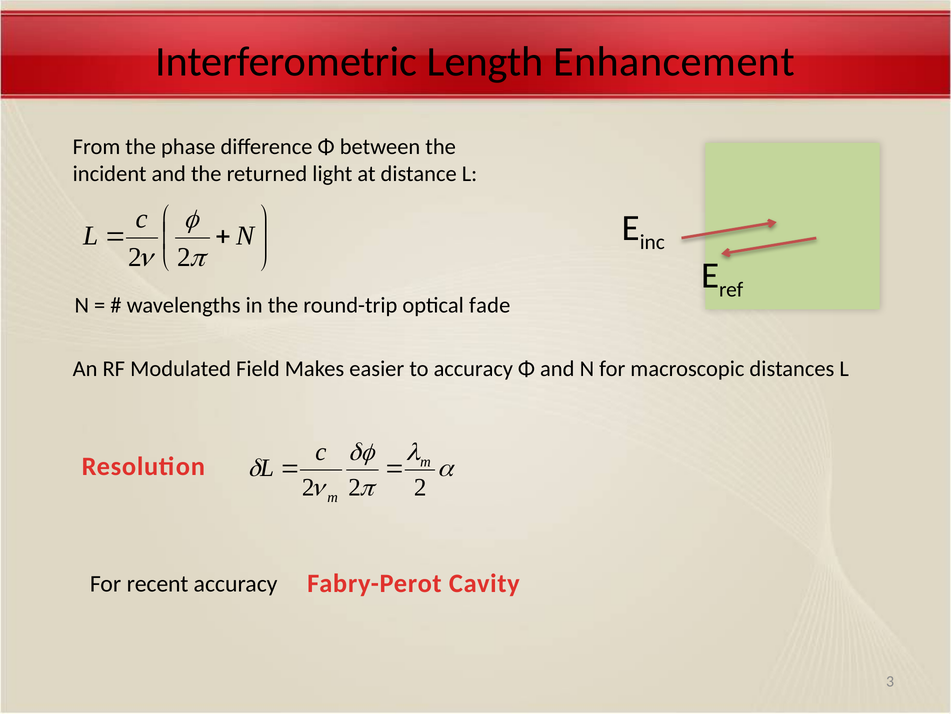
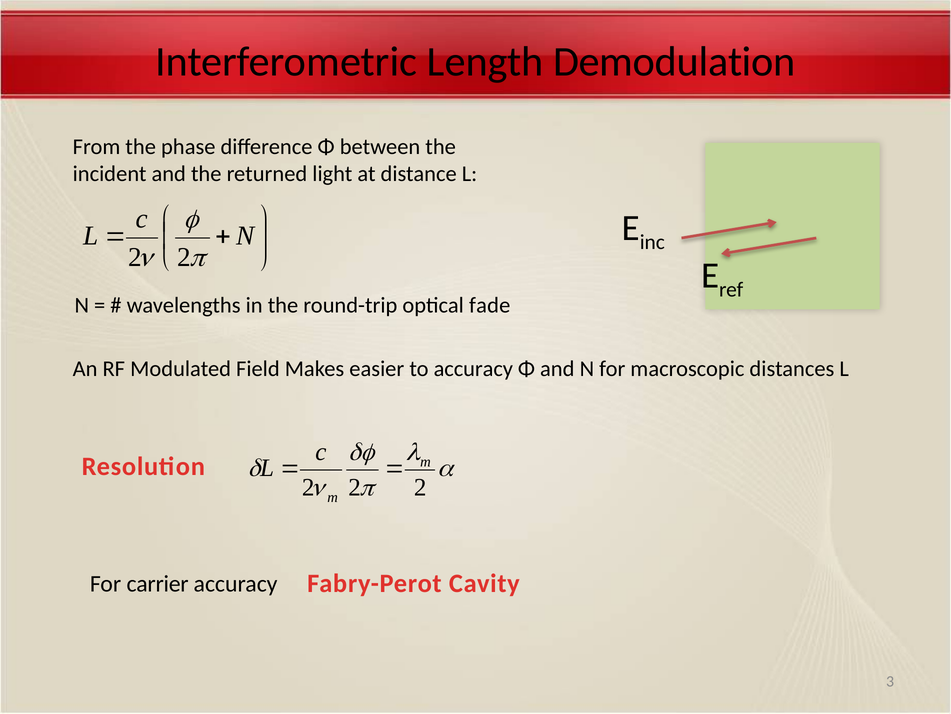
Enhancement: Enhancement -> Demodulation
recent: recent -> carrier
